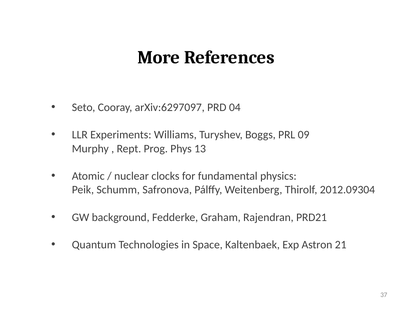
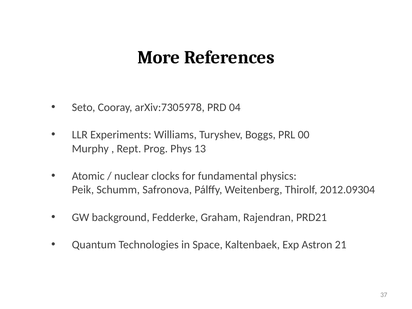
arXiv:6297097: arXiv:6297097 -> arXiv:7305978
09: 09 -> 00
